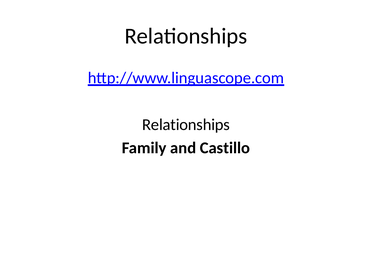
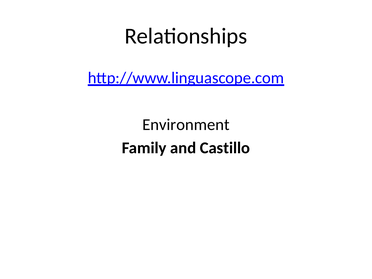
Relationships at (186, 125): Relationships -> Environment
